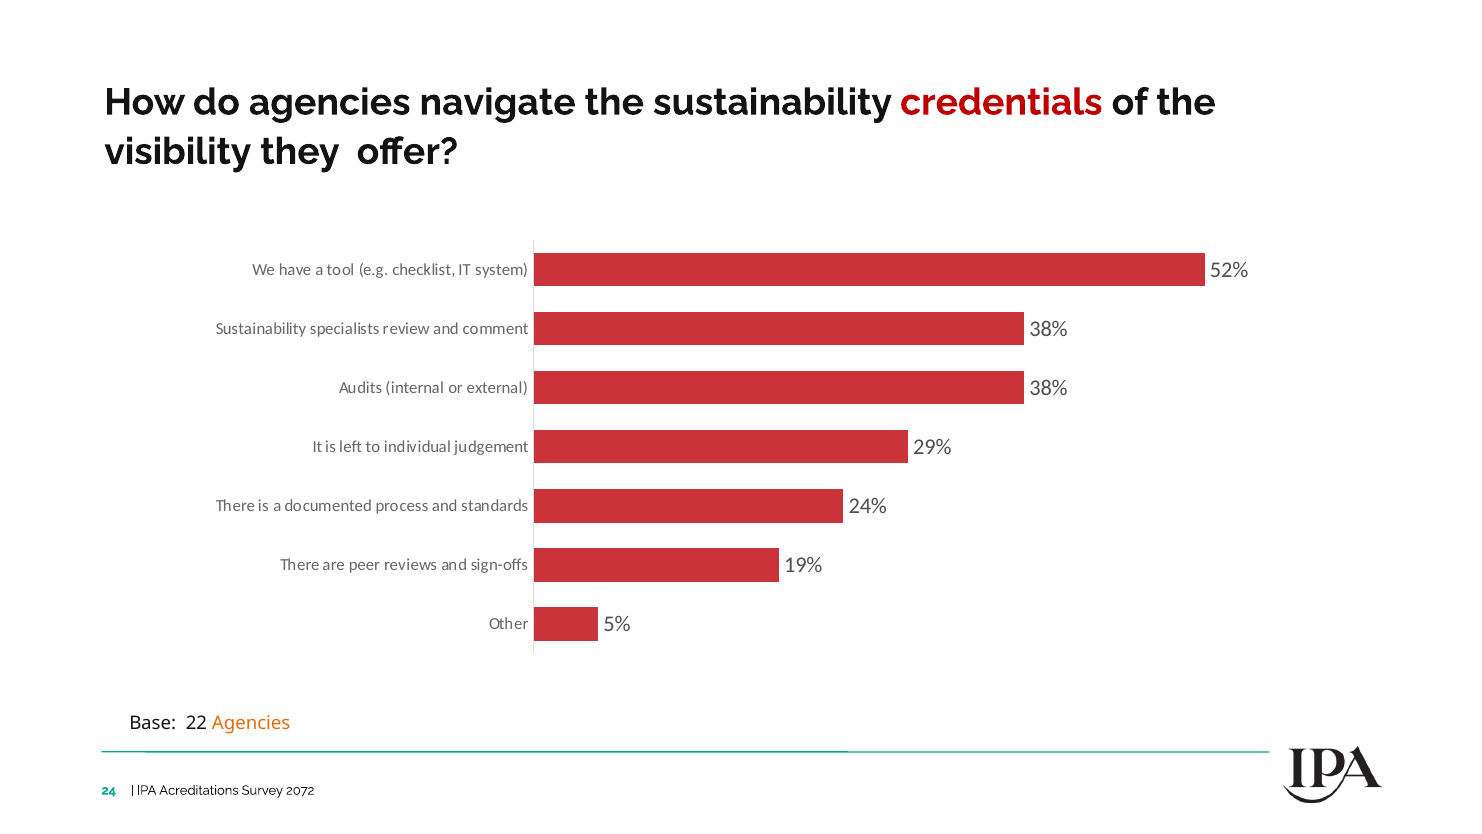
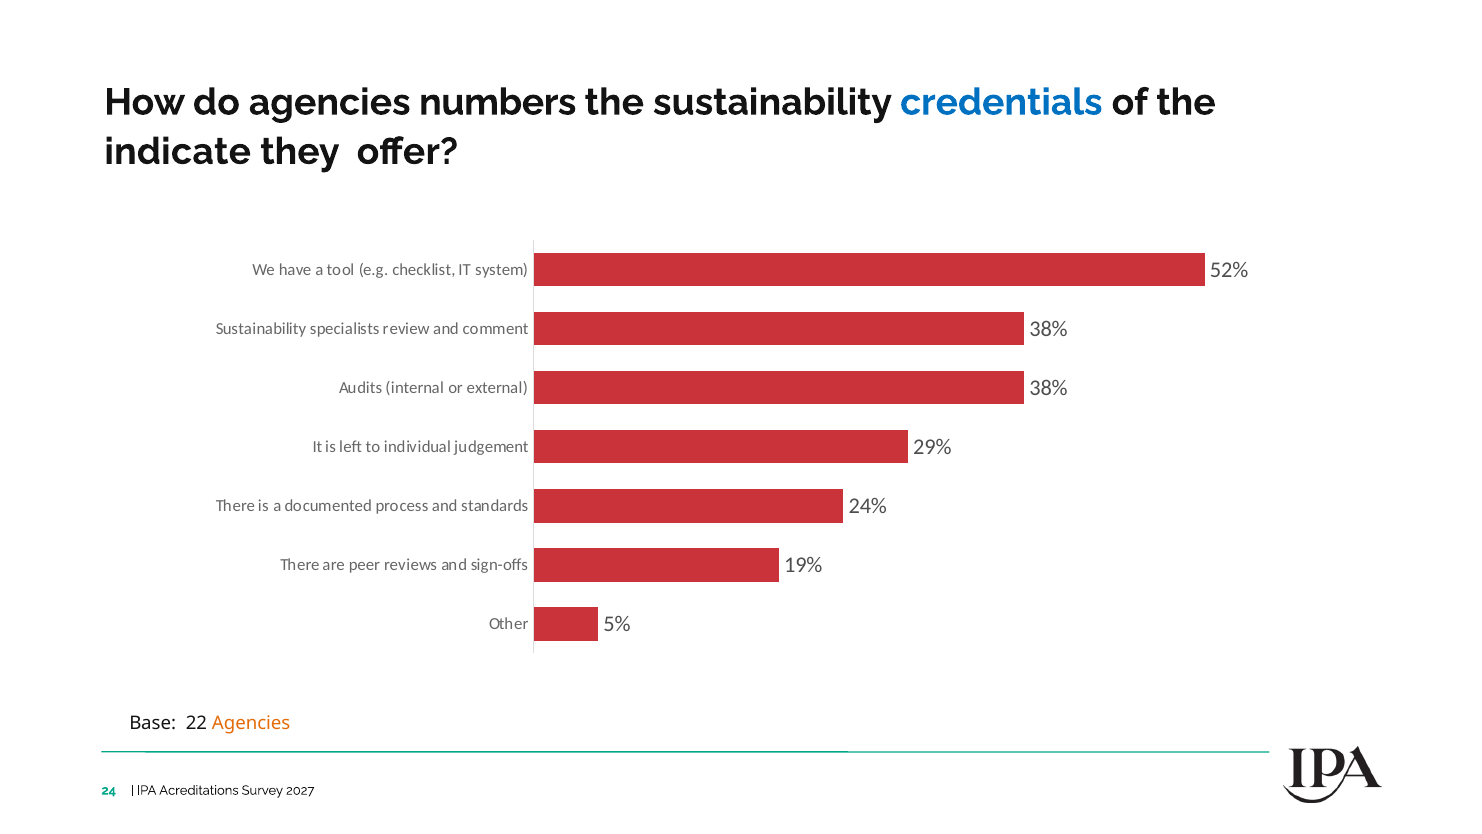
navigate: navigate -> numbers
credentials colour: red -> blue
visibility: visibility -> indicate
2072: 2072 -> 2027
